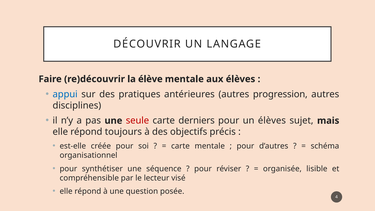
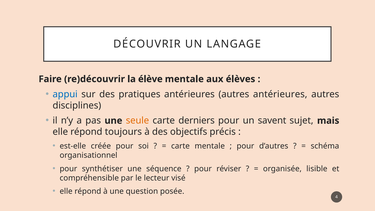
autres progression: progression -> antérieures
seule colour: red -> orange
un élèves: élèves -> savent
